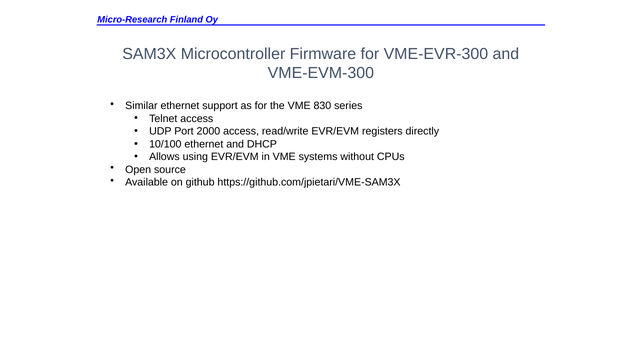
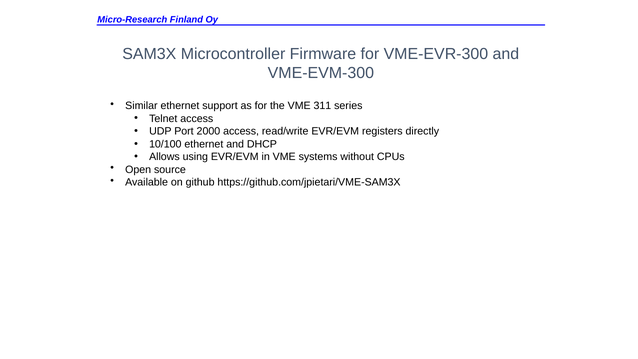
830: 830 -> 311
